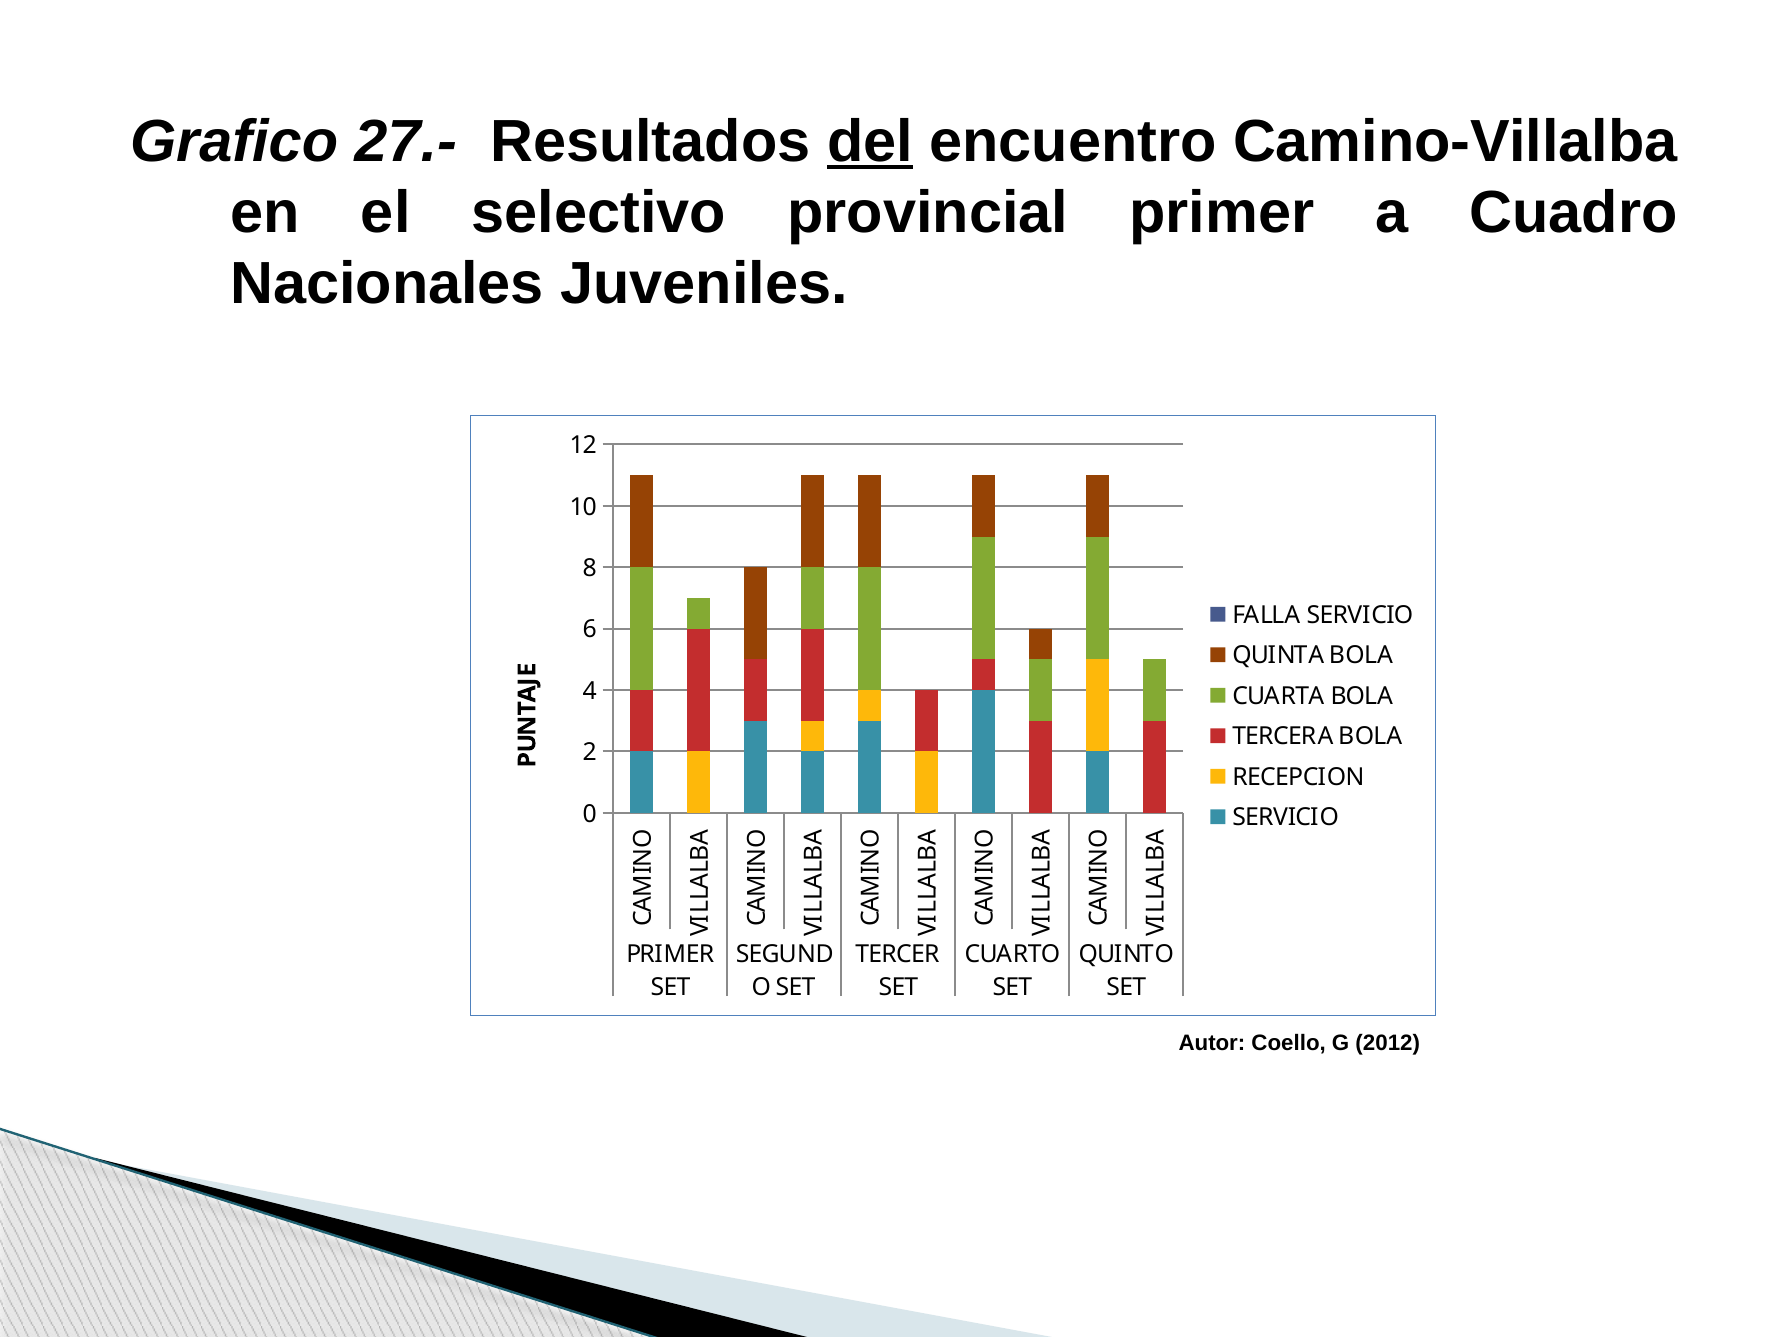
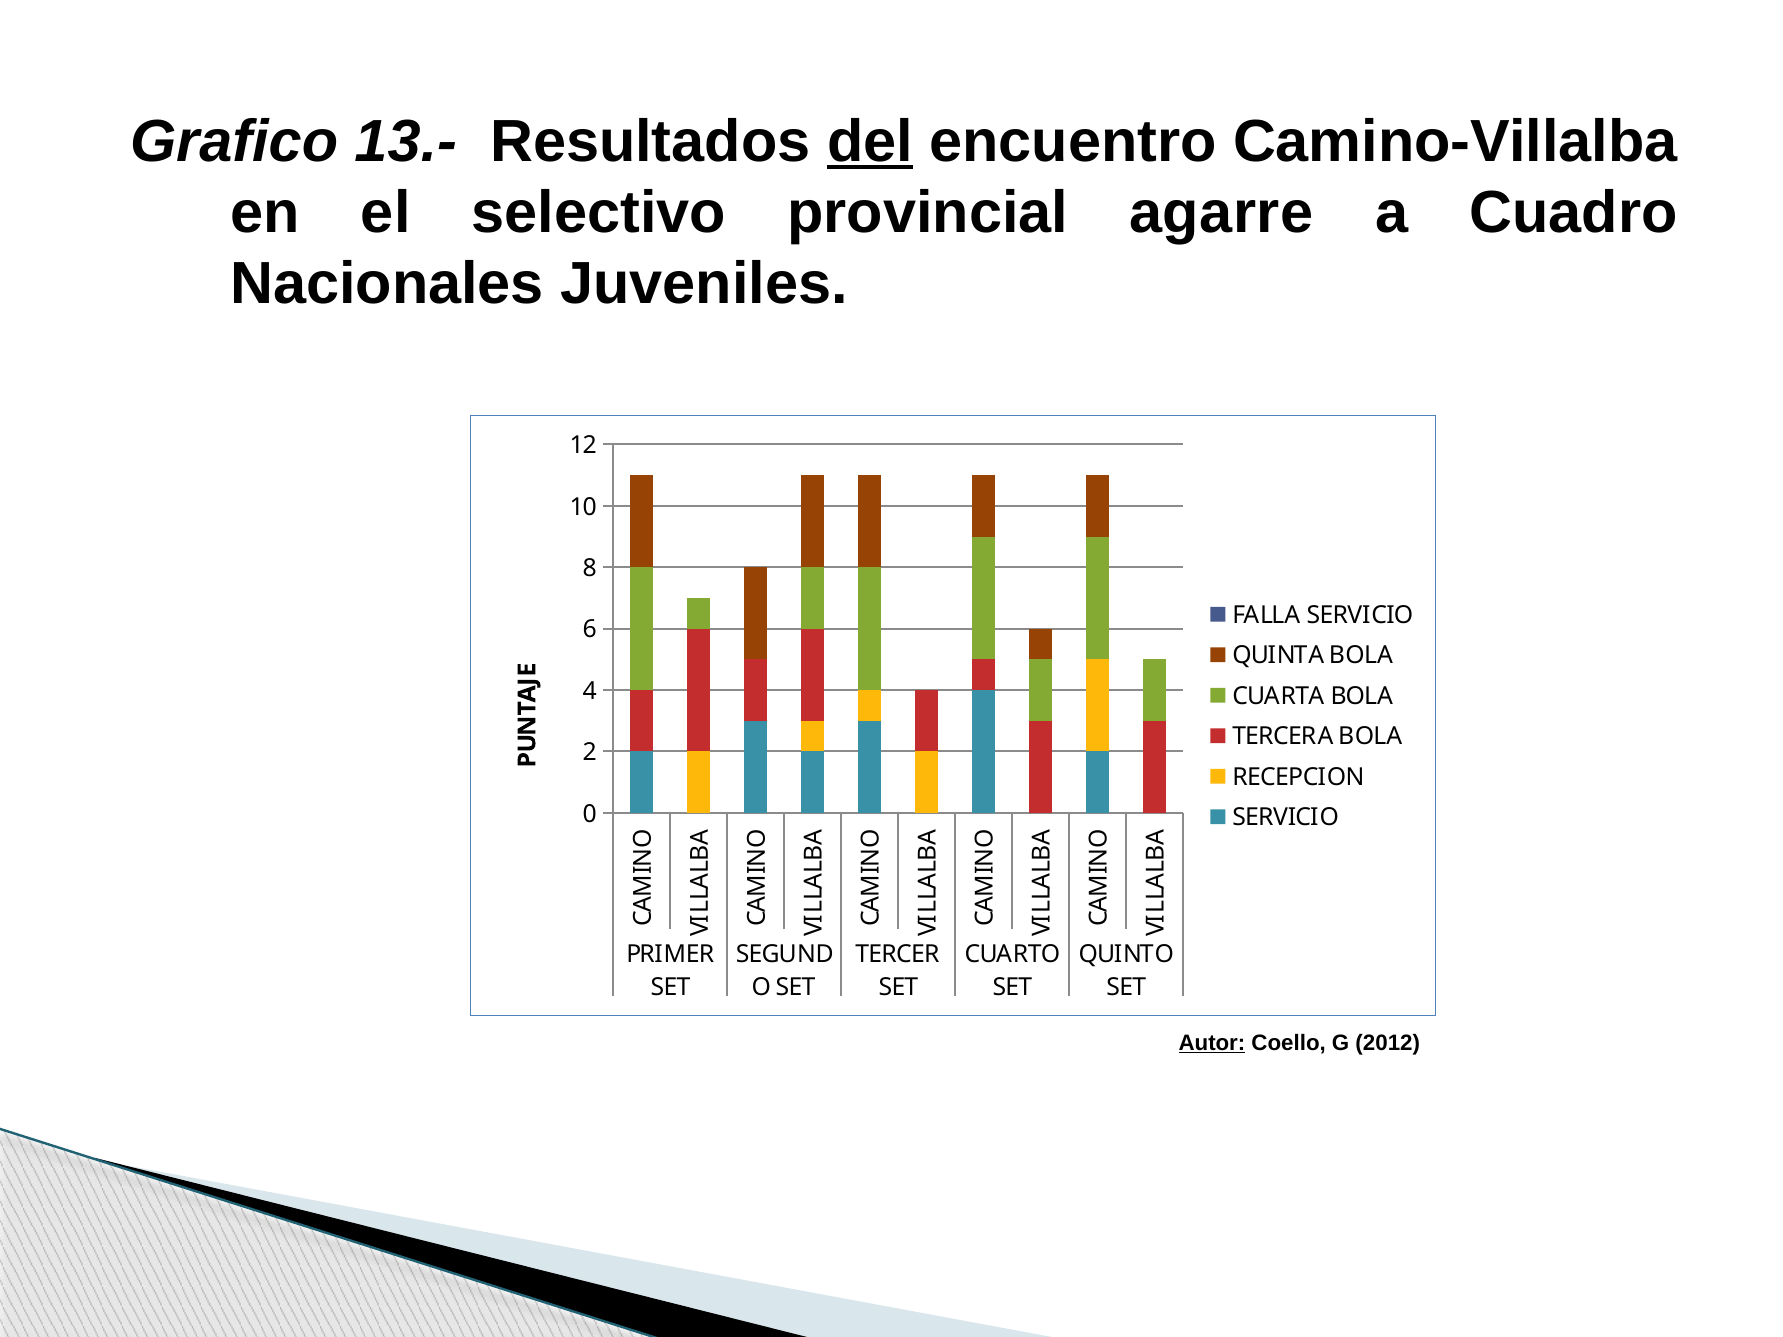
27.-: 27.- -> 13.-
provincial primer: primer -> agarre
Autor underline: none -> present
